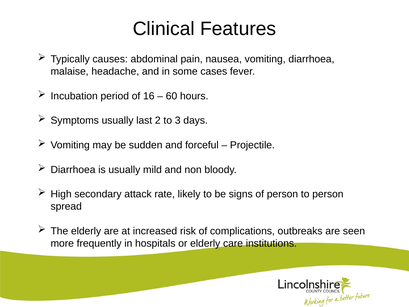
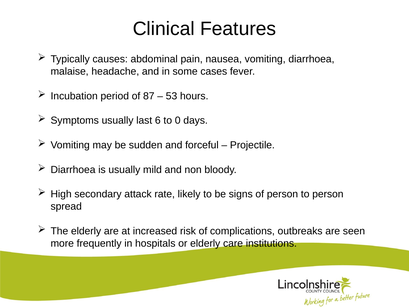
16: 16 -> 87
60: 60 -> 53
2: 2 -> 6
3: 3 -> 0
